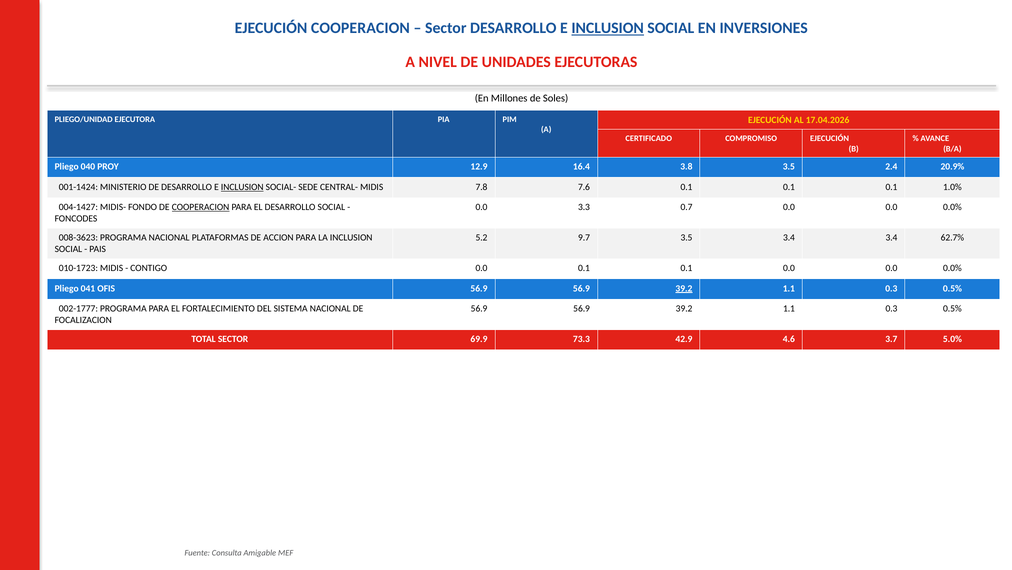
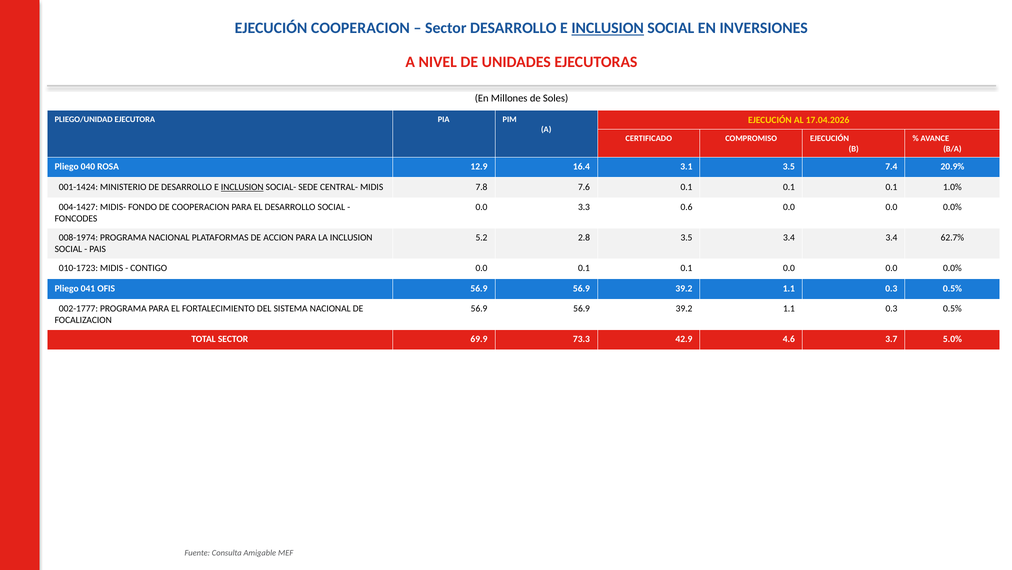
PROY: PROY -> ROSA
3.8: 3.8 -> 3.1
2.4: 2.4 -> 7.4
COOPERACION at (201, 207) underline: present -> none
0.7: 0.7 -> 0.6
008-3623: 008-3623 -> 008-1974
9.7: 9.7 -> 2.8
39.2 at (684, 288) underline: present -> none
